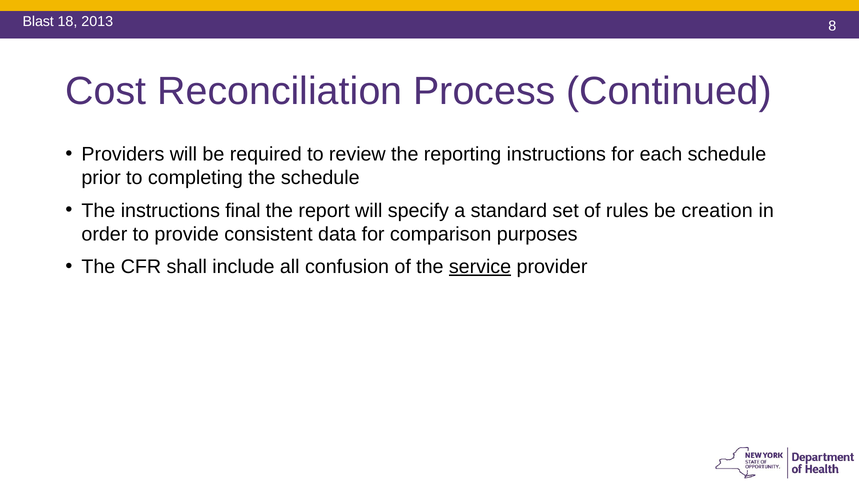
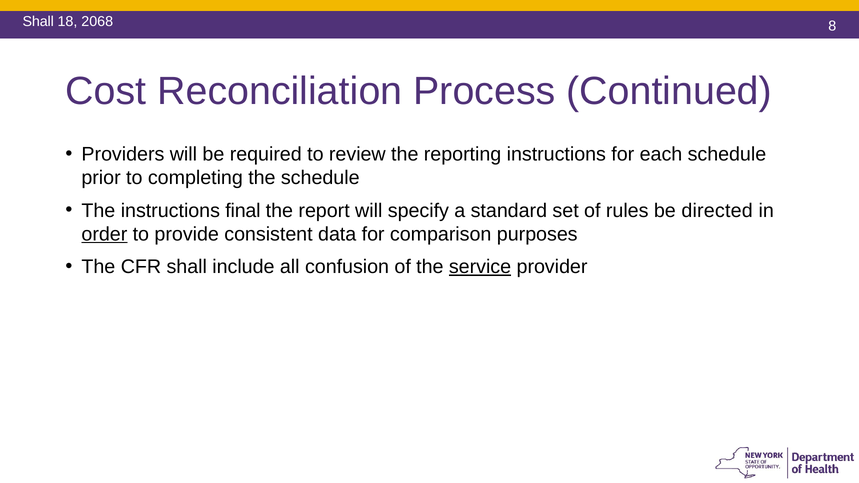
Blast at (38, 22): Blast -> Shall
2013: 2013 -> 2068
creation: creation -> directed
order underline: none -> present
